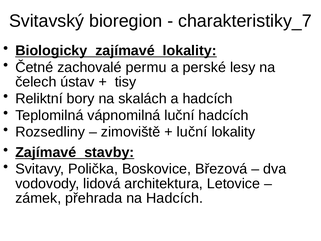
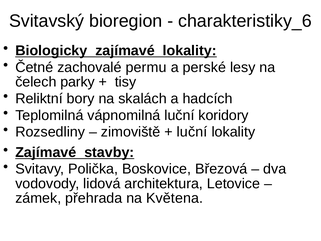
charakteristiky_7: charakteristiky_7 -> charakteristiky_6
ústav: ústav -> parky
luční hadcích: hadcích -> koridory
na Hadcích: Hadcích -> Květena
